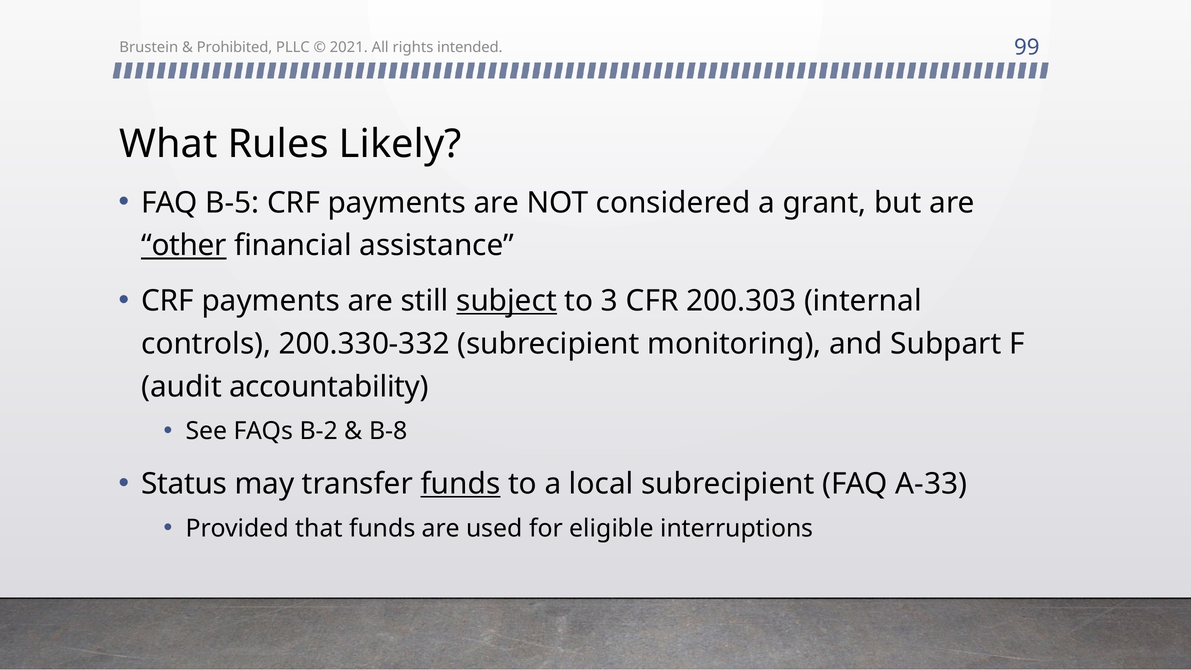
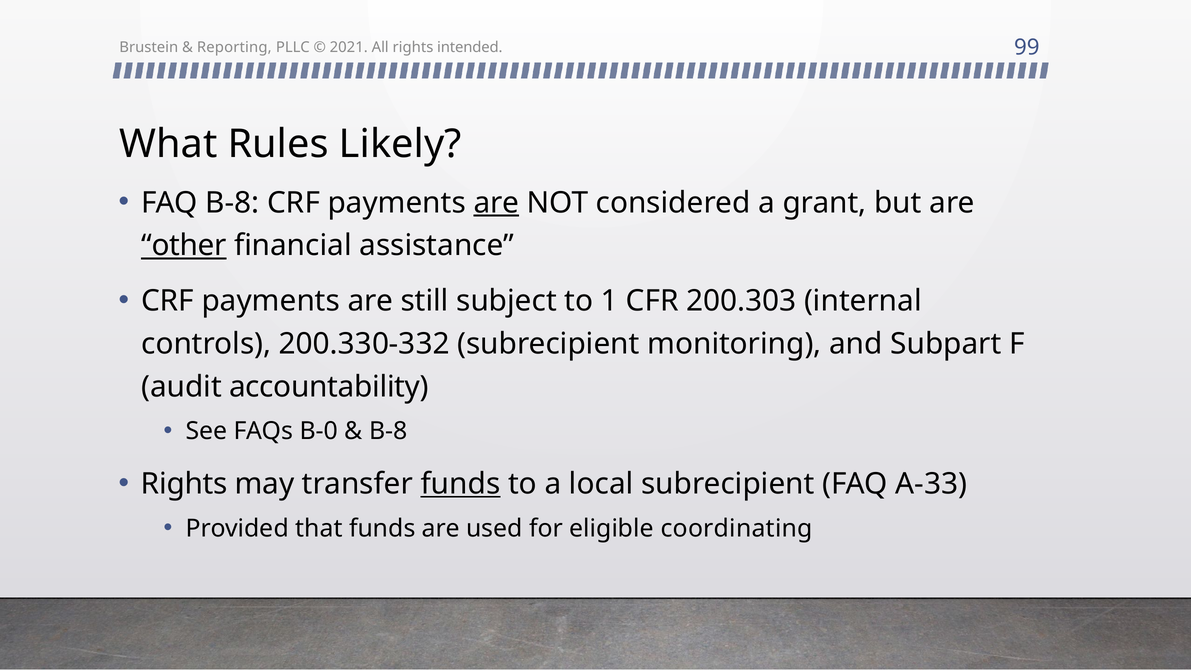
Prohibited: Prohibited -> Reporting
FAQ B-5: B-5 -> B-8
are at (496, 203) underline: none -> present
subject underline: present -> none
3: 3 -> 1
B-2: B-2 -> B-0
Status at (184, 484): Status -> Rights
interruptions: interruptions -> coordinating
